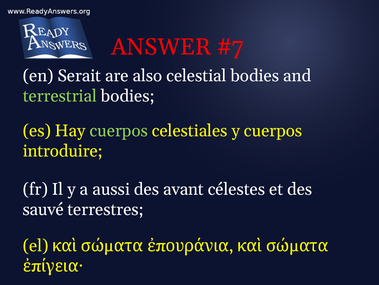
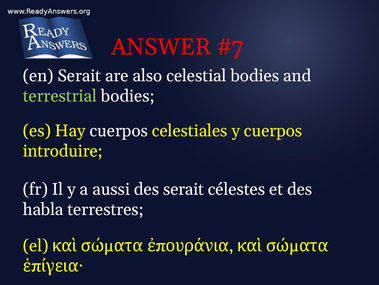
cuerpos at (119, 130) colour: light green -> white
des avant: avant -> serait
sauvé: sauvé -> habla
